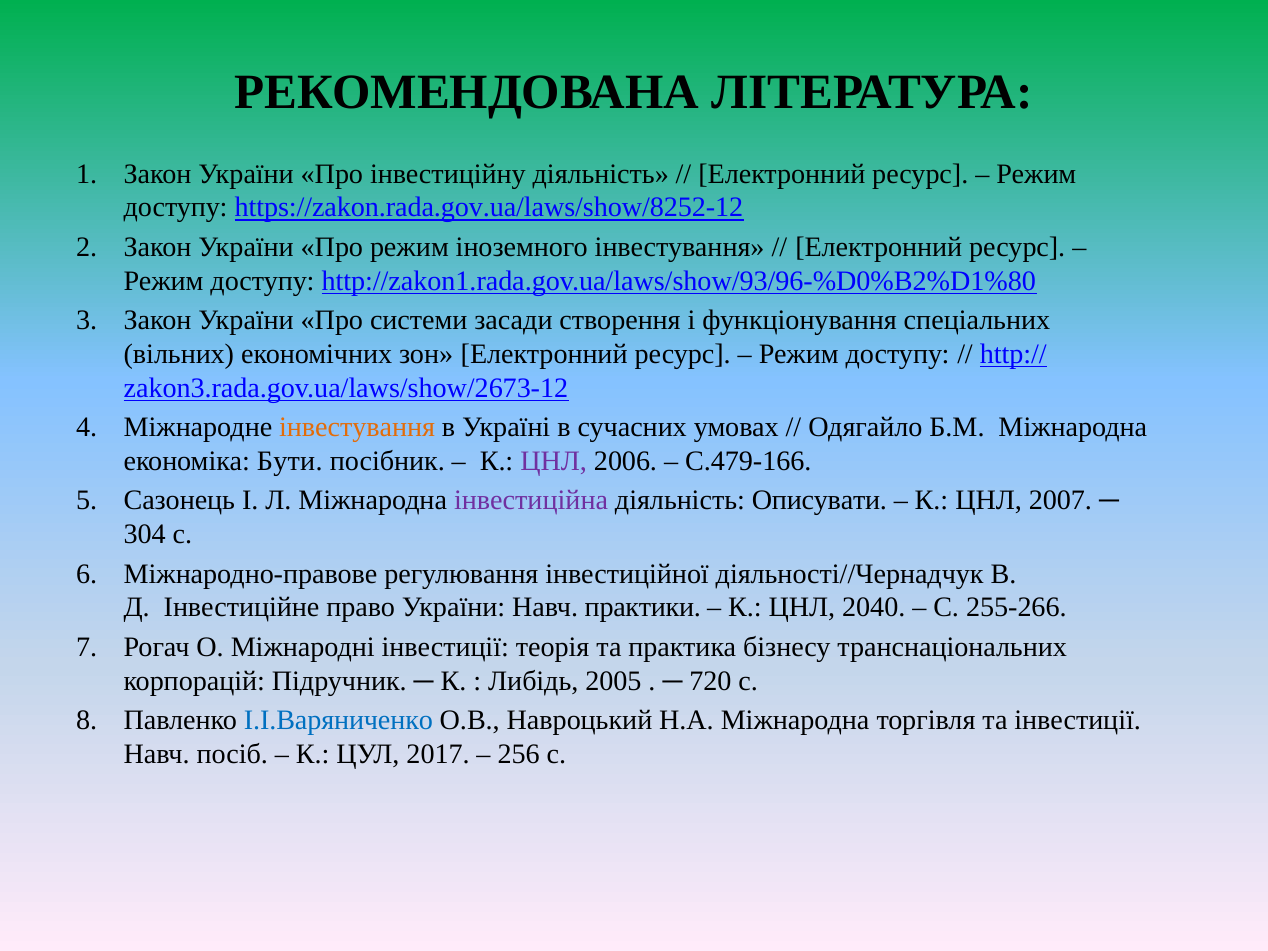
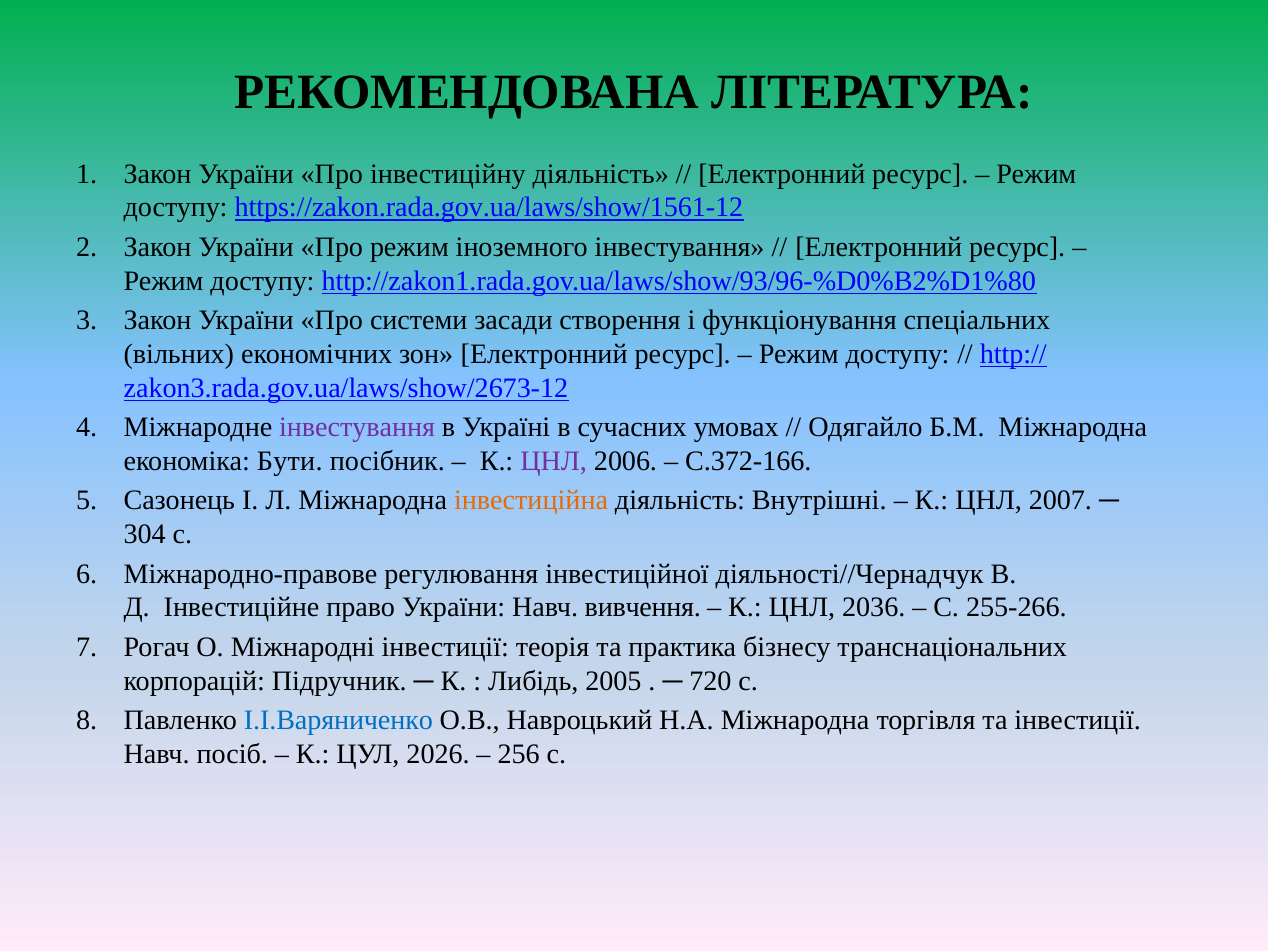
https://zakon.rada.gov.ua/laws/show/8252-12: https://zakon.rada.gov.ua/laws/show/8252-12 -> https://zakon.rada.gov.ua/laws/show/1561-12
інвестування at (357, 427) colour: orange -> purple
С.479-166: С.479-166 -> С.372-166
інвестиційна colour: purple -> orange
Описувати: Описувати -> Внутрішні
практики: практики -> вивчення
2040: 2040 -> 2036
2017: 2017 -> 2026
